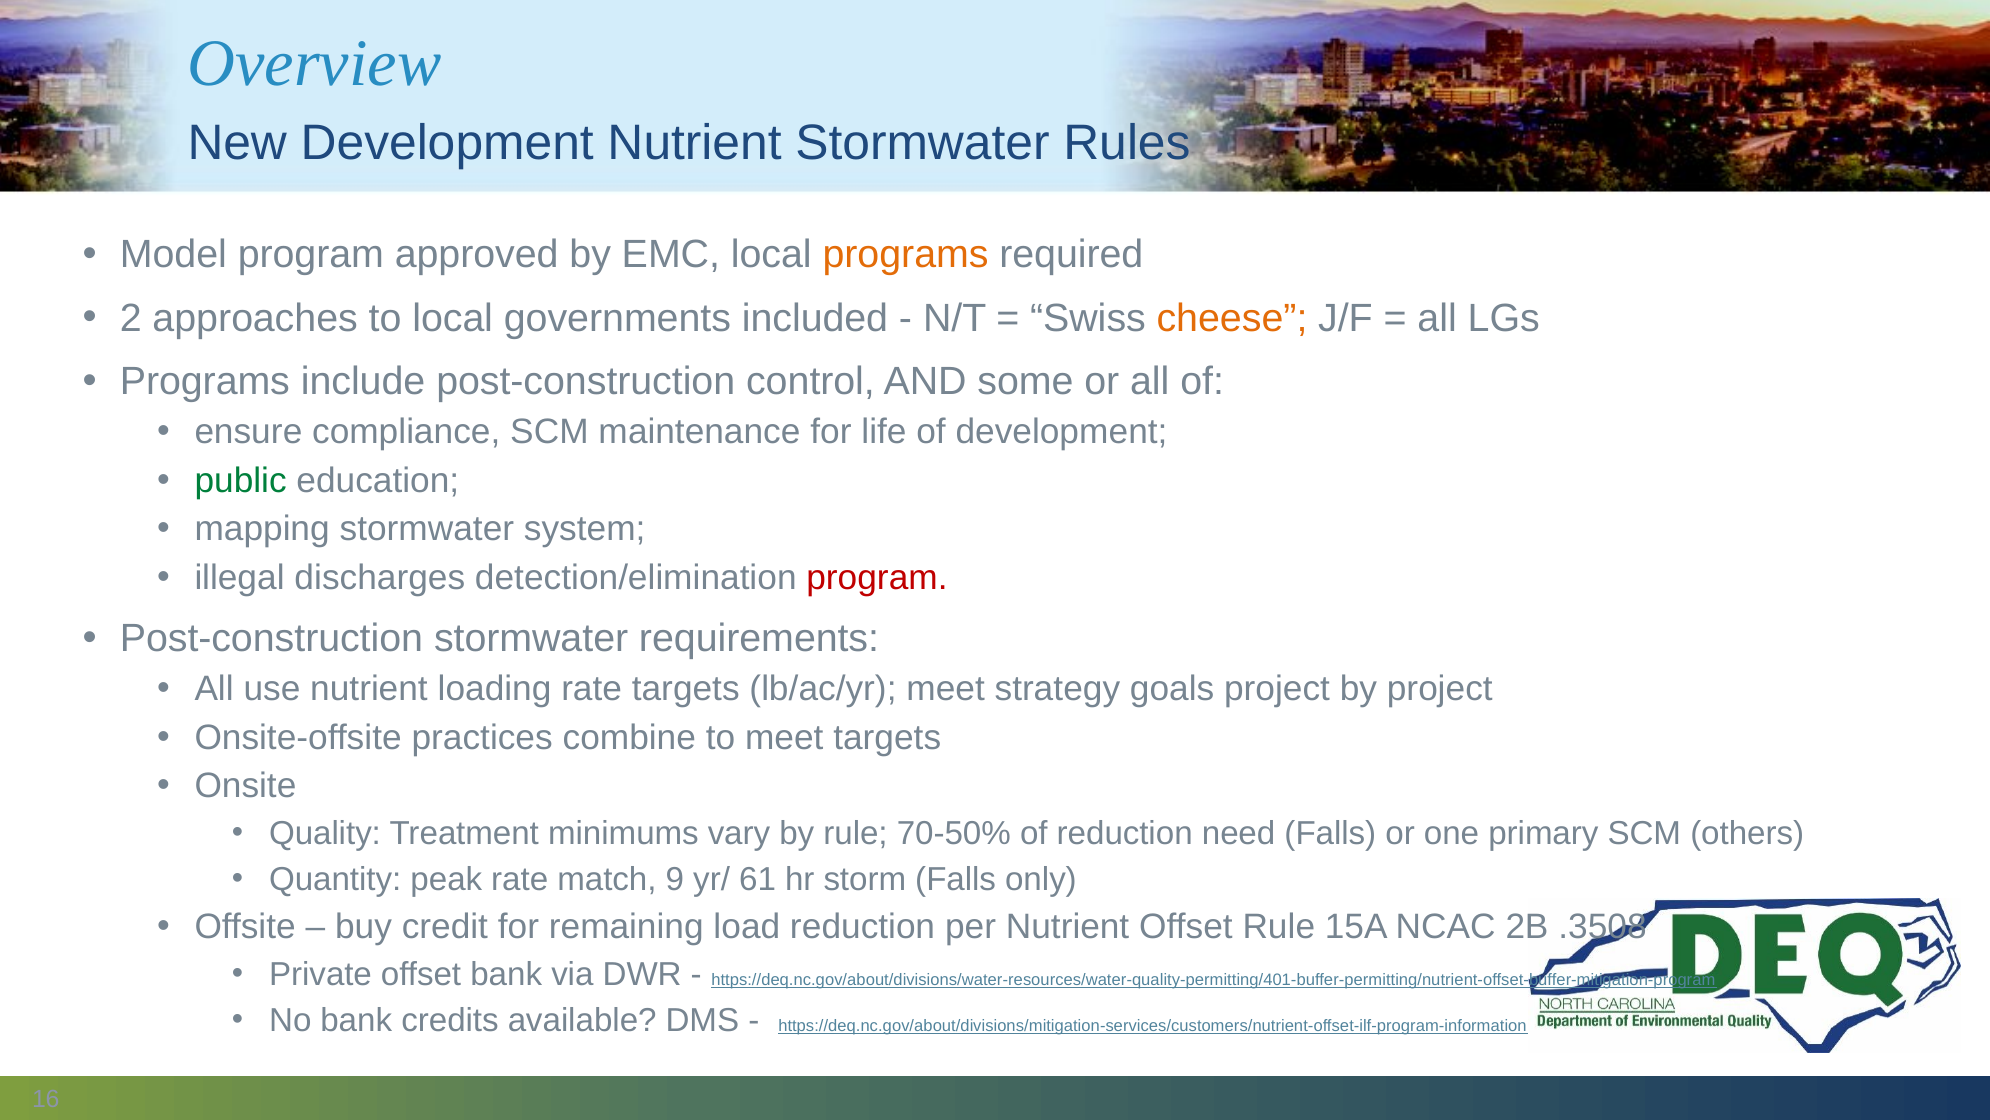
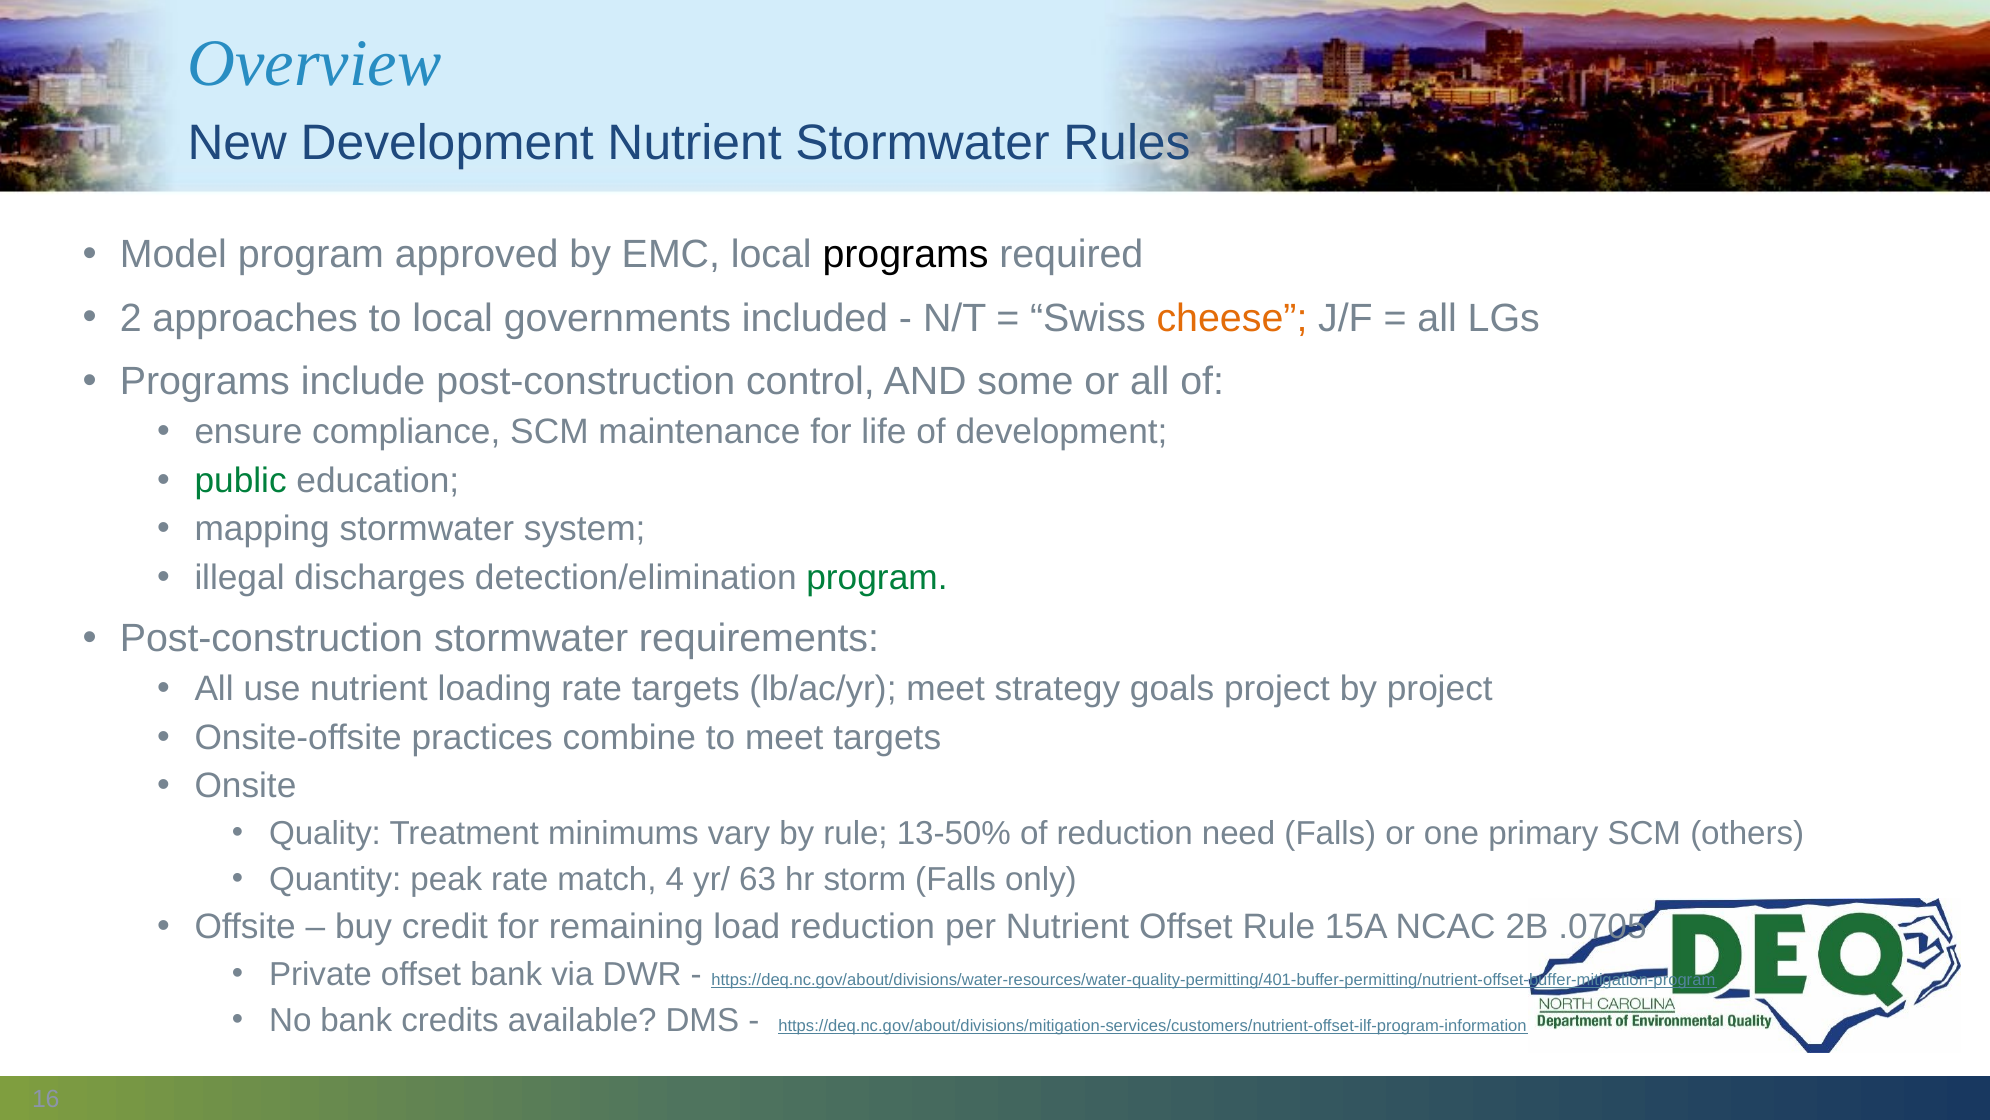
programs at (906, 255) colour: orange -> black
program at (877, 577) colour: red -> green
70-50%: 70-50% -> 13-50%
9: 9 -> 4
61: 61 -> 63
.3508: .3508 -> .0705
